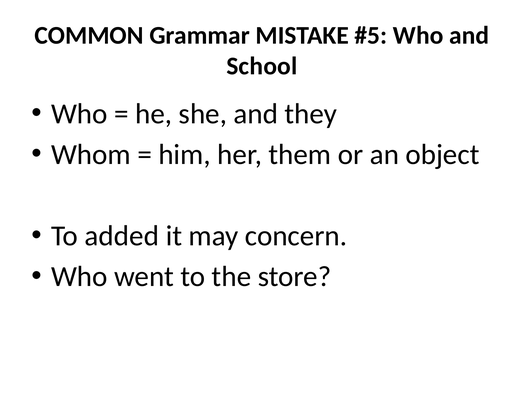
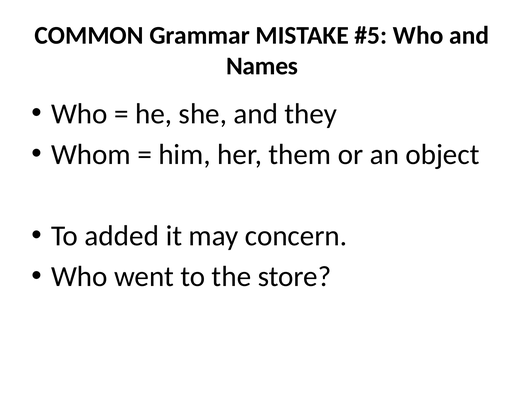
School: School -> Names
